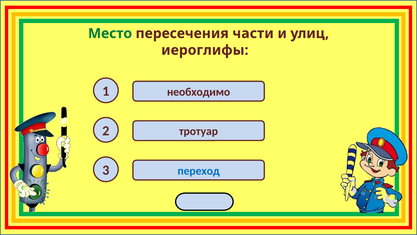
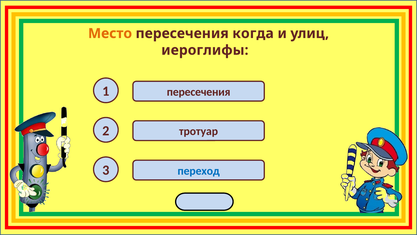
Место colour: green -> orange
части: части -> когда
необходимо at (199, 92): необходимо -> пересечения
